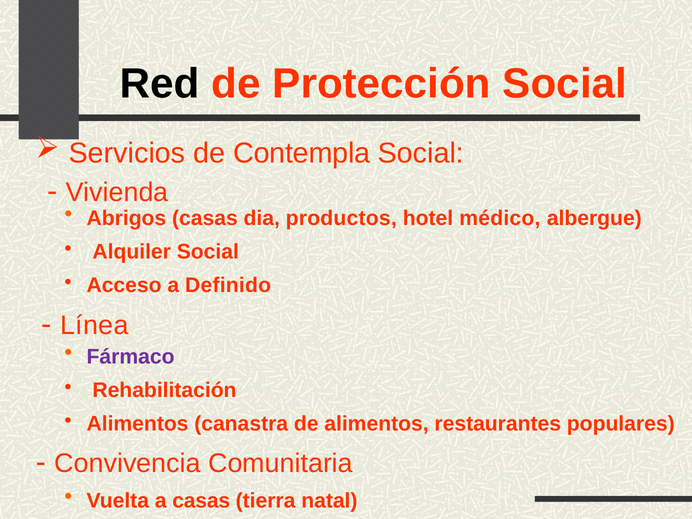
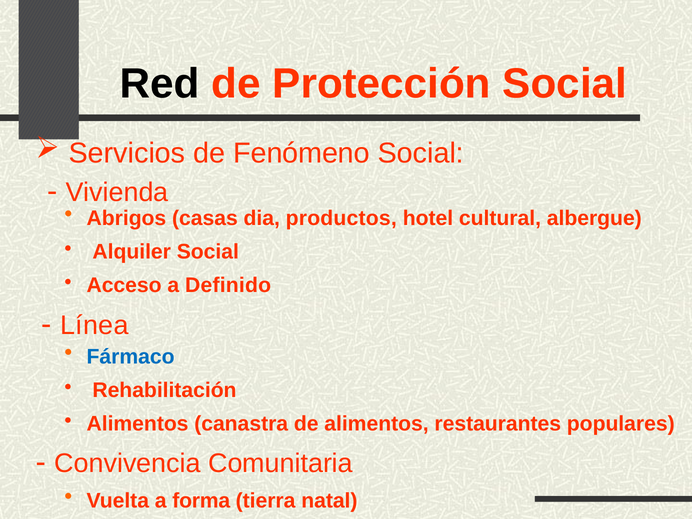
Contempla: Contempla -> Fenómeno
médico: médico -> cultural
Fármaco colour: purple -> blue
a casas: casas -> forma
